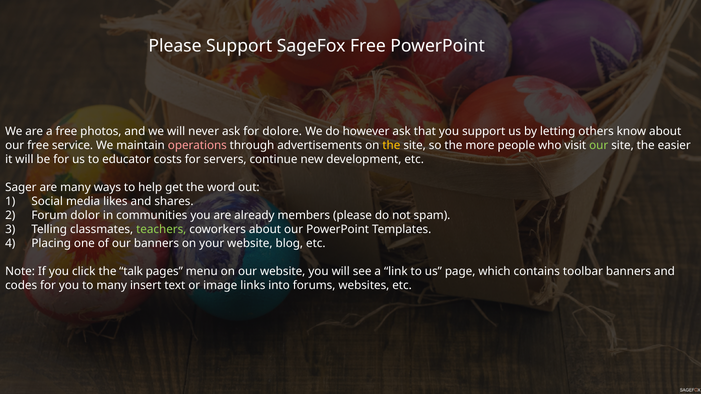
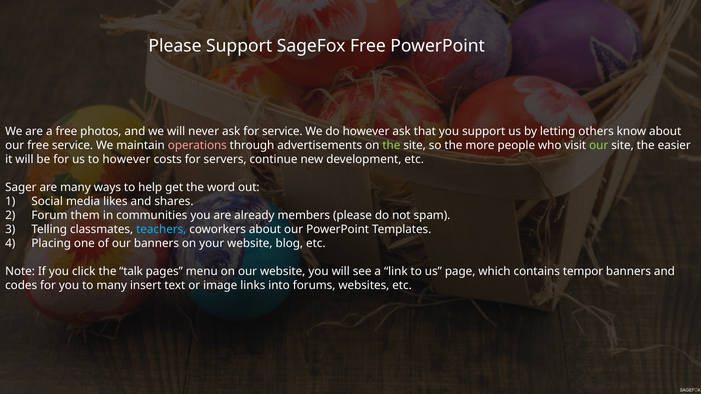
for dolore: dolore -> service
the at (391, 145) colour: yellow -> light green
to educator: educator -> however
dolor: dolor -> them
teachers colour: light green -> light blue
toolbar: toolbar -> tempor
